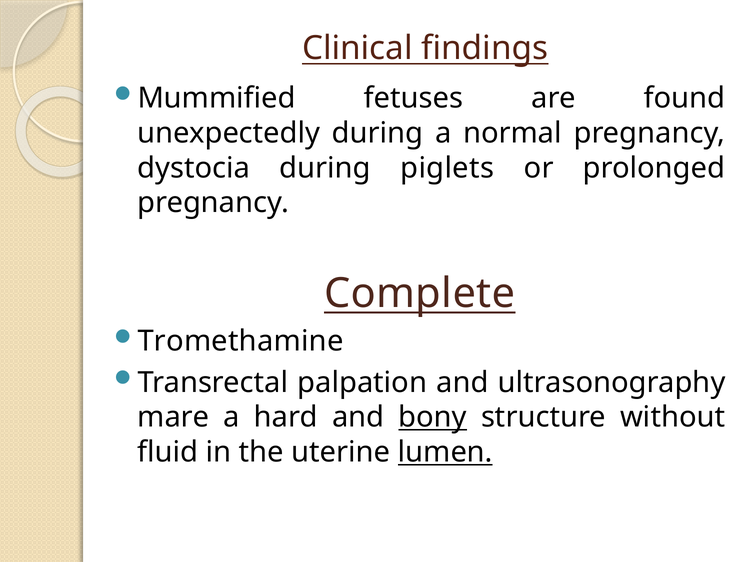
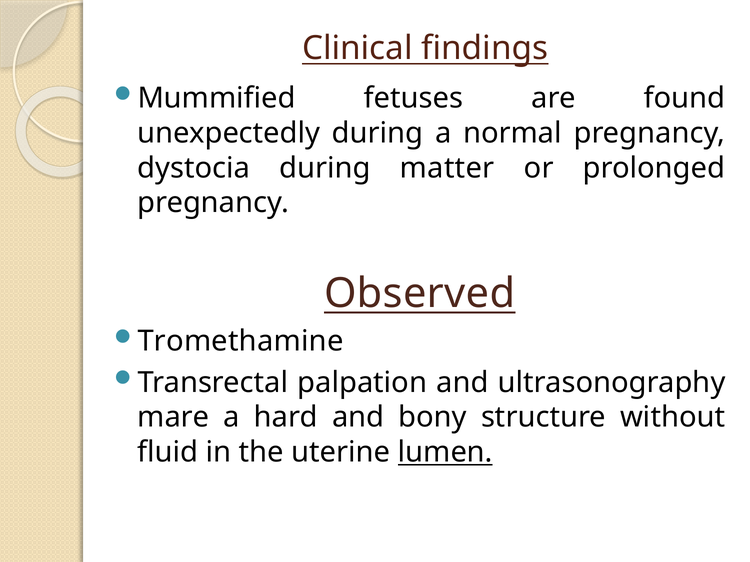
piglets: piglets -> matter
Complete: Complete -> Observed
bony underline: present -> none
